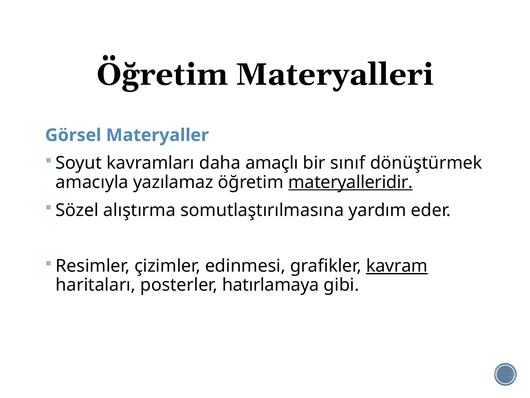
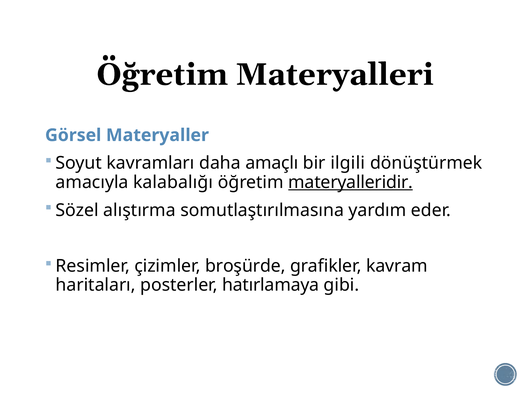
sınıf: sınıf -> ilgili
yazılamaz: yazılamaz -> kalabalığı
edinmesi: edinmesi -> broşürde
kavram underline: present -> none
